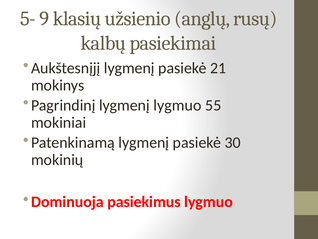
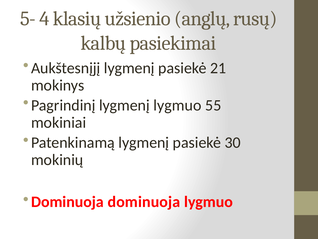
9: 9 -> 4
Dominuoja pasiekimus: pasiekimus -> dominuoja
